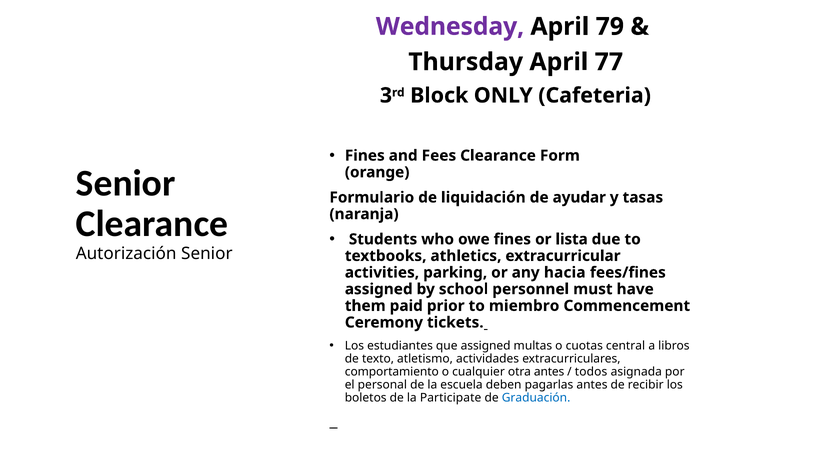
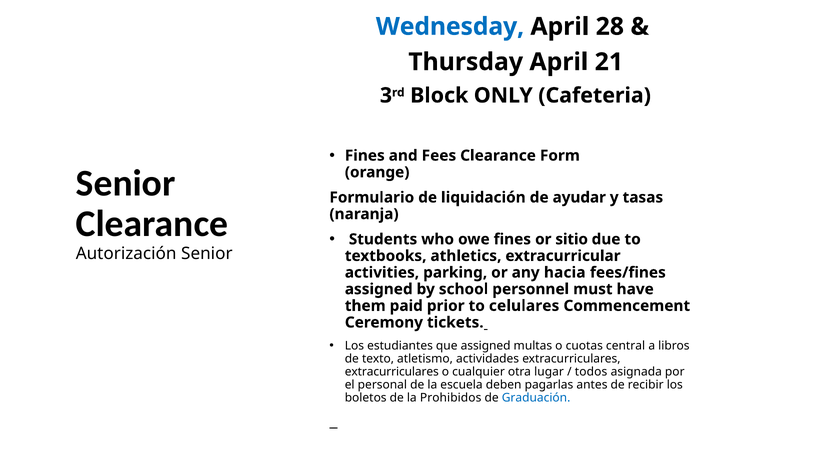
Wednesday colour: purple -> blue
79: 79 -> 28
77: 77 -> 21
lista: lista -> sitio
miembro: miembro -> celulares
comportamiento at (392, 372): comportamiento -> extracurriculares
otra antes: antes -> lugar
Participate: Participate -> Prohibidos
